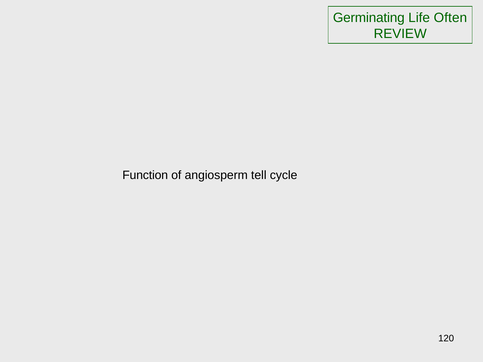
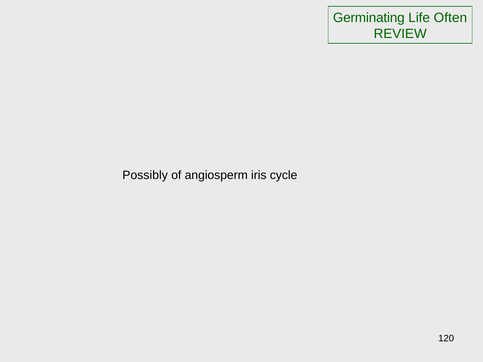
Function: Function -> Possibly
tell: tell -> iris
